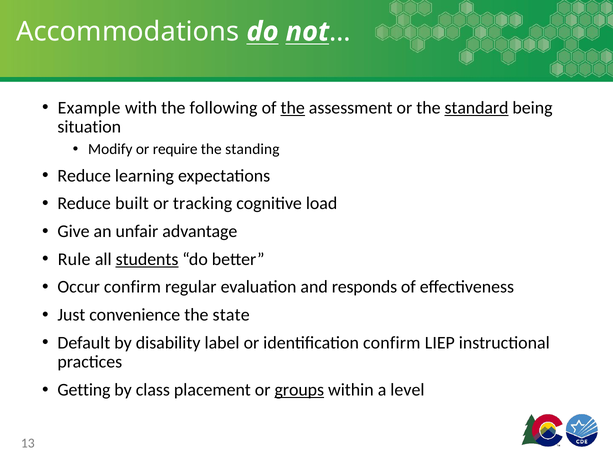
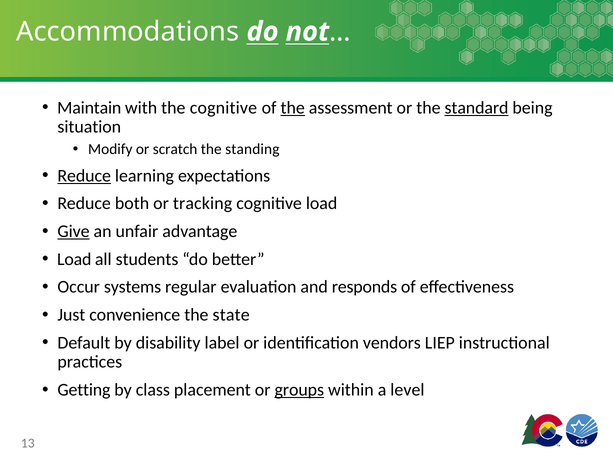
Example: Example -> Maintain
the following: following -> cognitive
require: require -> scratch
Reduce at (84, 176) underline: none -> present
built: built -> both
Give underline: none -> present
Rule at (74, 259): Rule -> Load
students underline: present -> none
Occur confirm: confirm -> systems
identification confirm: confirm -> vendors
